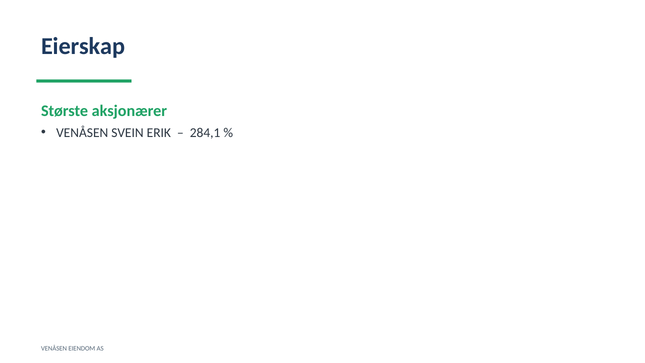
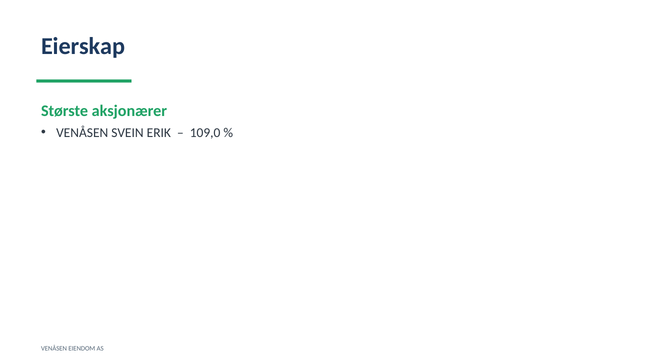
284,1: 284,1 -> 109,0
